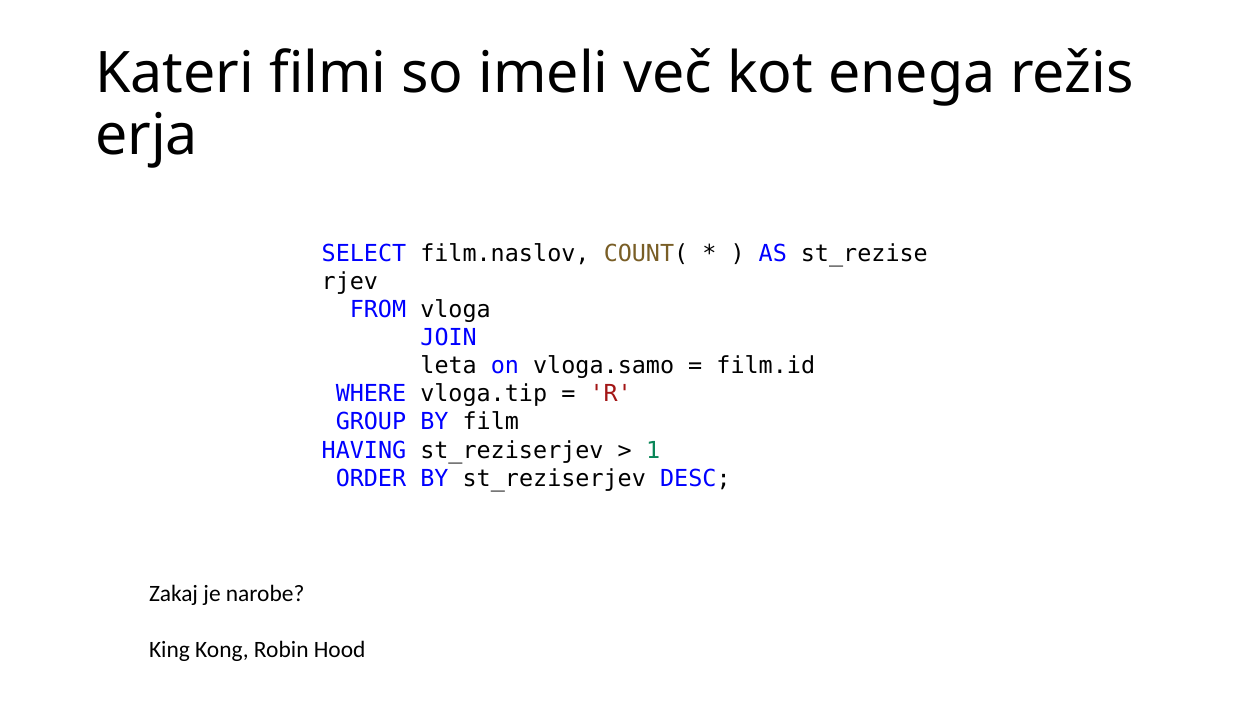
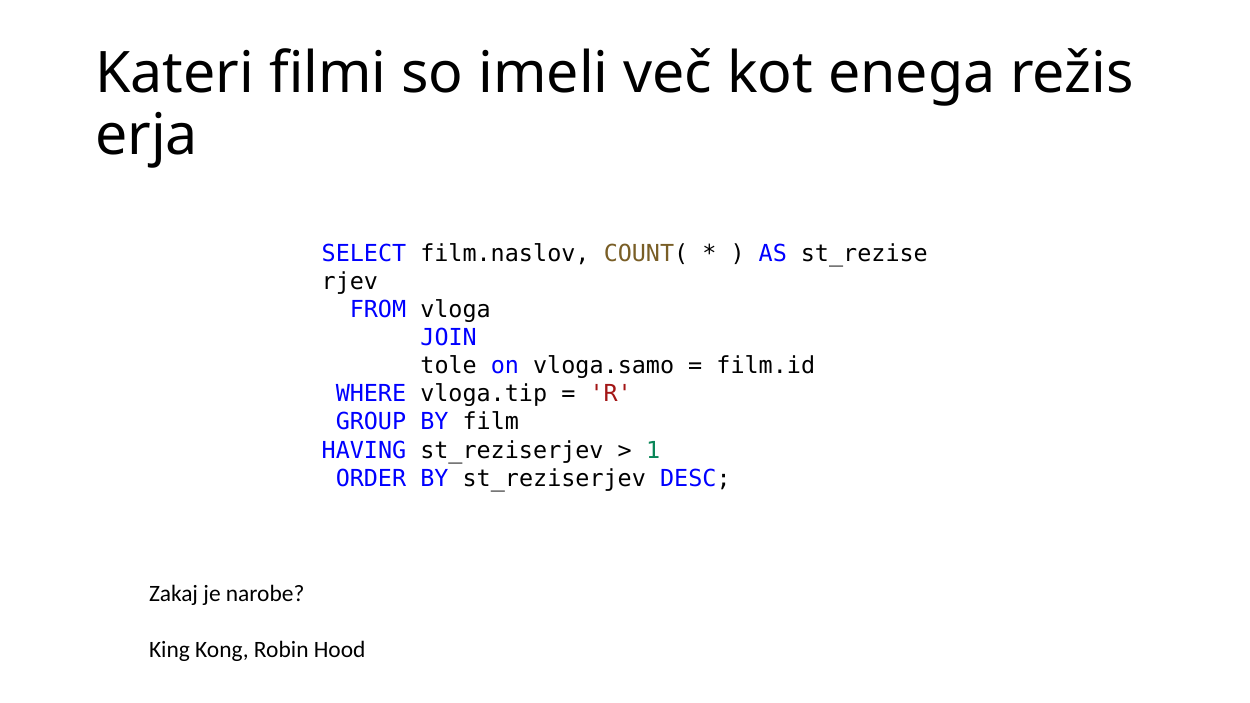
leta: leta -> tole
